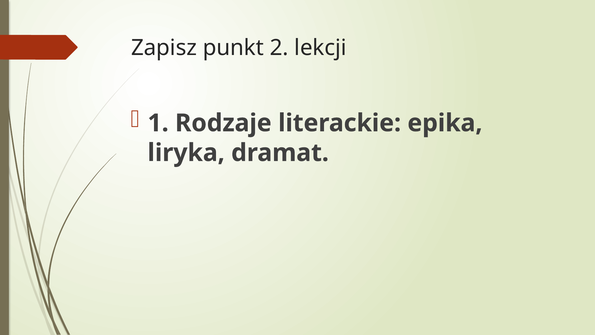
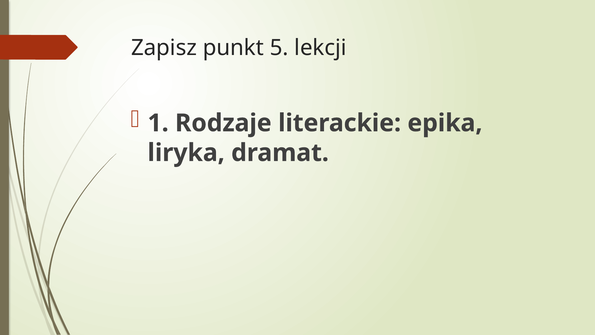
2: 2 -> 5
